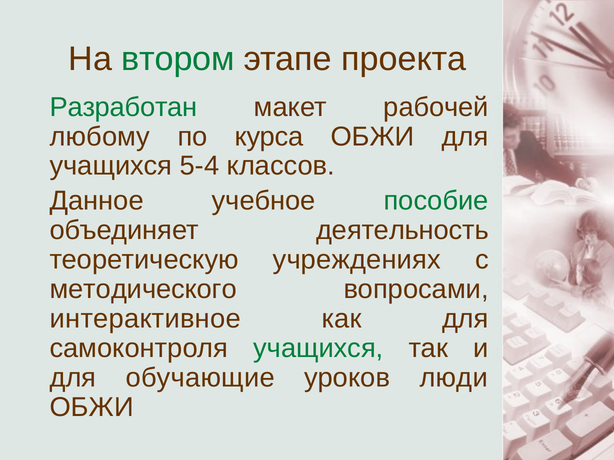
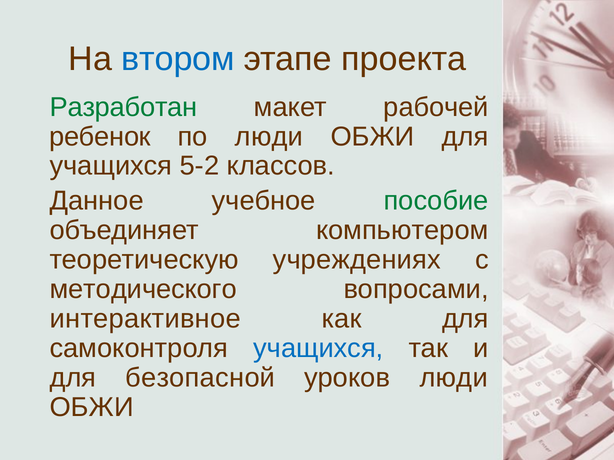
втором colour: green -> blue
любому: любому -> ребенок
по курса: курса -> люди
5-4: 5-4 -> 5-2
деятельность: деятельность -> компьютером
учащихся at (318, 349) colour: green -> blue
обучающие: обучающие -> безопасной
